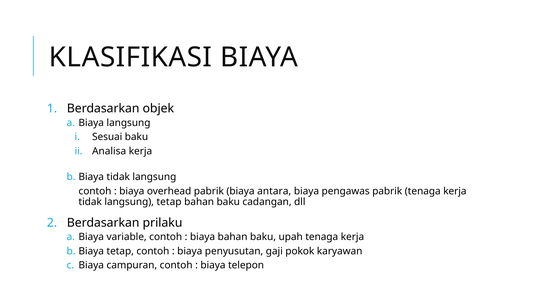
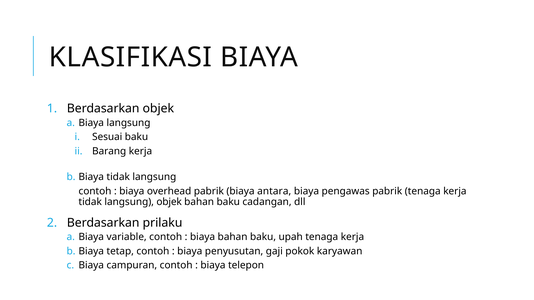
Analisa: Analisa -> Barang
langsung tetap: tetap -> objek
